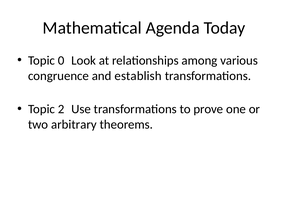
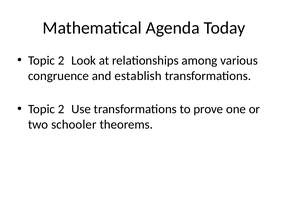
0 at (61, 60): 0 -> 2
arbitrary: arbitrary -> schooler
